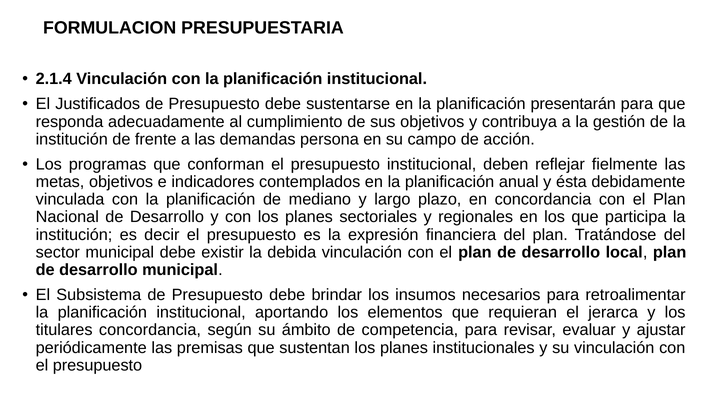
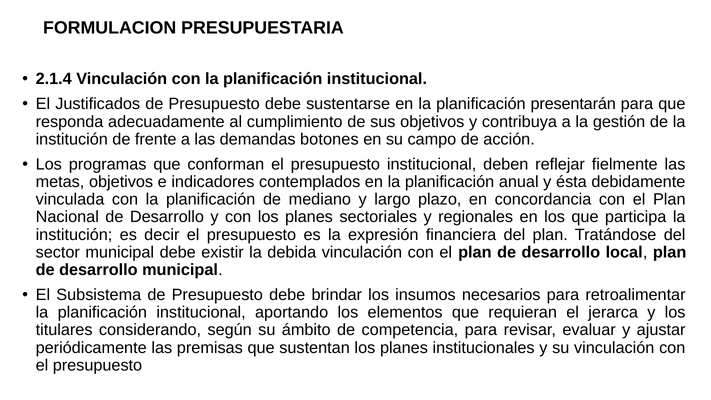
persona: persona -> botones
titulares concordancia: concordancia -> considerando
